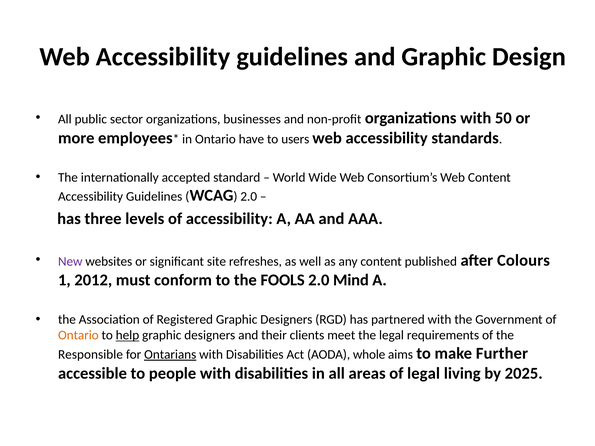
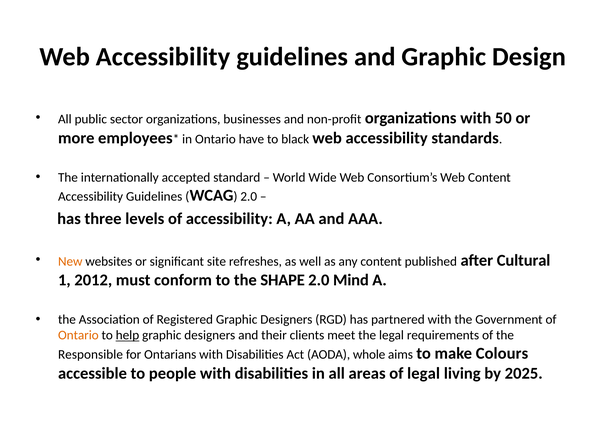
users: users -> black
New colour: purple -> orange
Colours: Colours -> Cultural
FOOLS: FOOLS -> SHAPE
Ontarians underline: present -> none
Further: Further -> Colours
